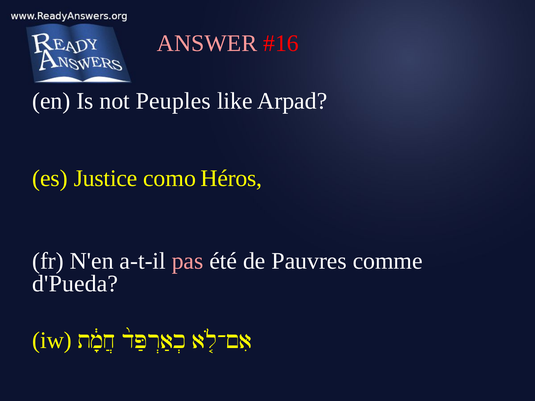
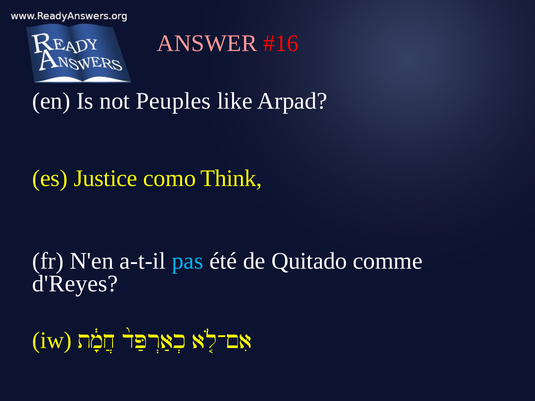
Héros: Héros -> Think
pas colour: pink -> light blue
Pauvres: Pauvres -> Quitado
d'Pueda: d'Pueda -> d'Reyes
